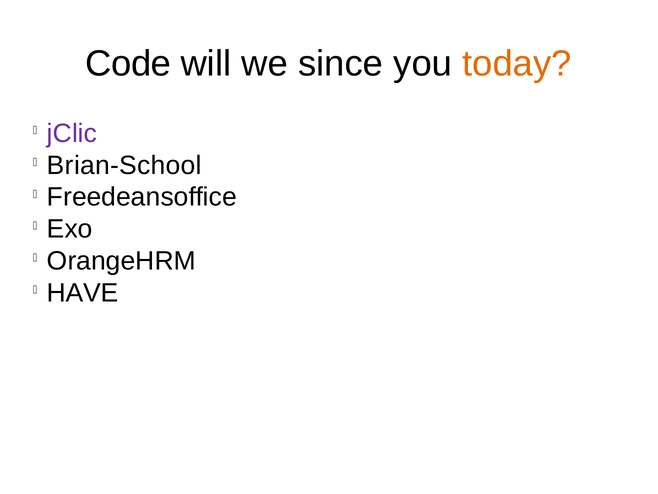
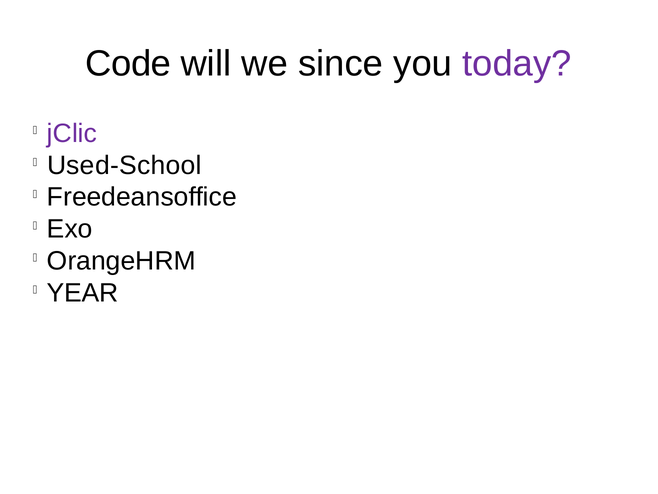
today colour: orange -> purple
Brian-School: Brian-School -> Used-School
HAVE: HAVE -> YEAR
